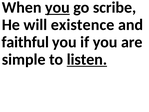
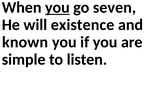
scribe: scribe -> seven
faithful: faithful -> known
listen underline: present -> none
